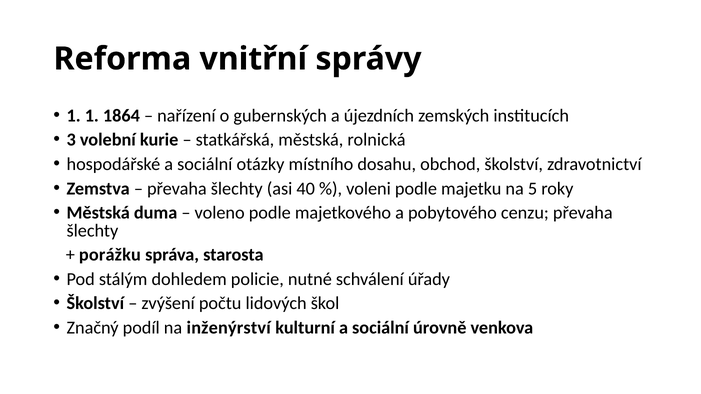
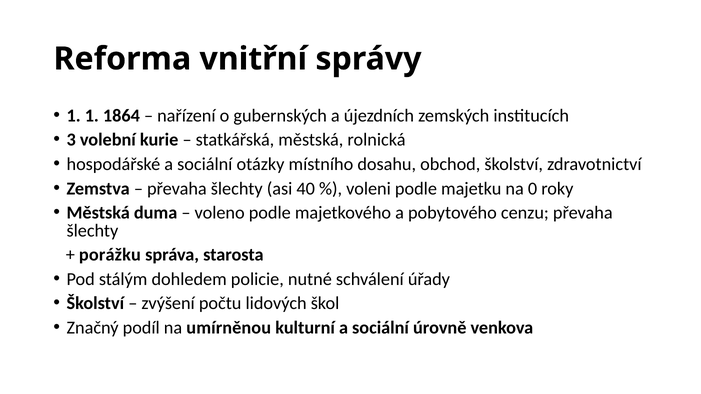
5: 5 -> 0
inženýrství: inženýrství -> umírněnou
